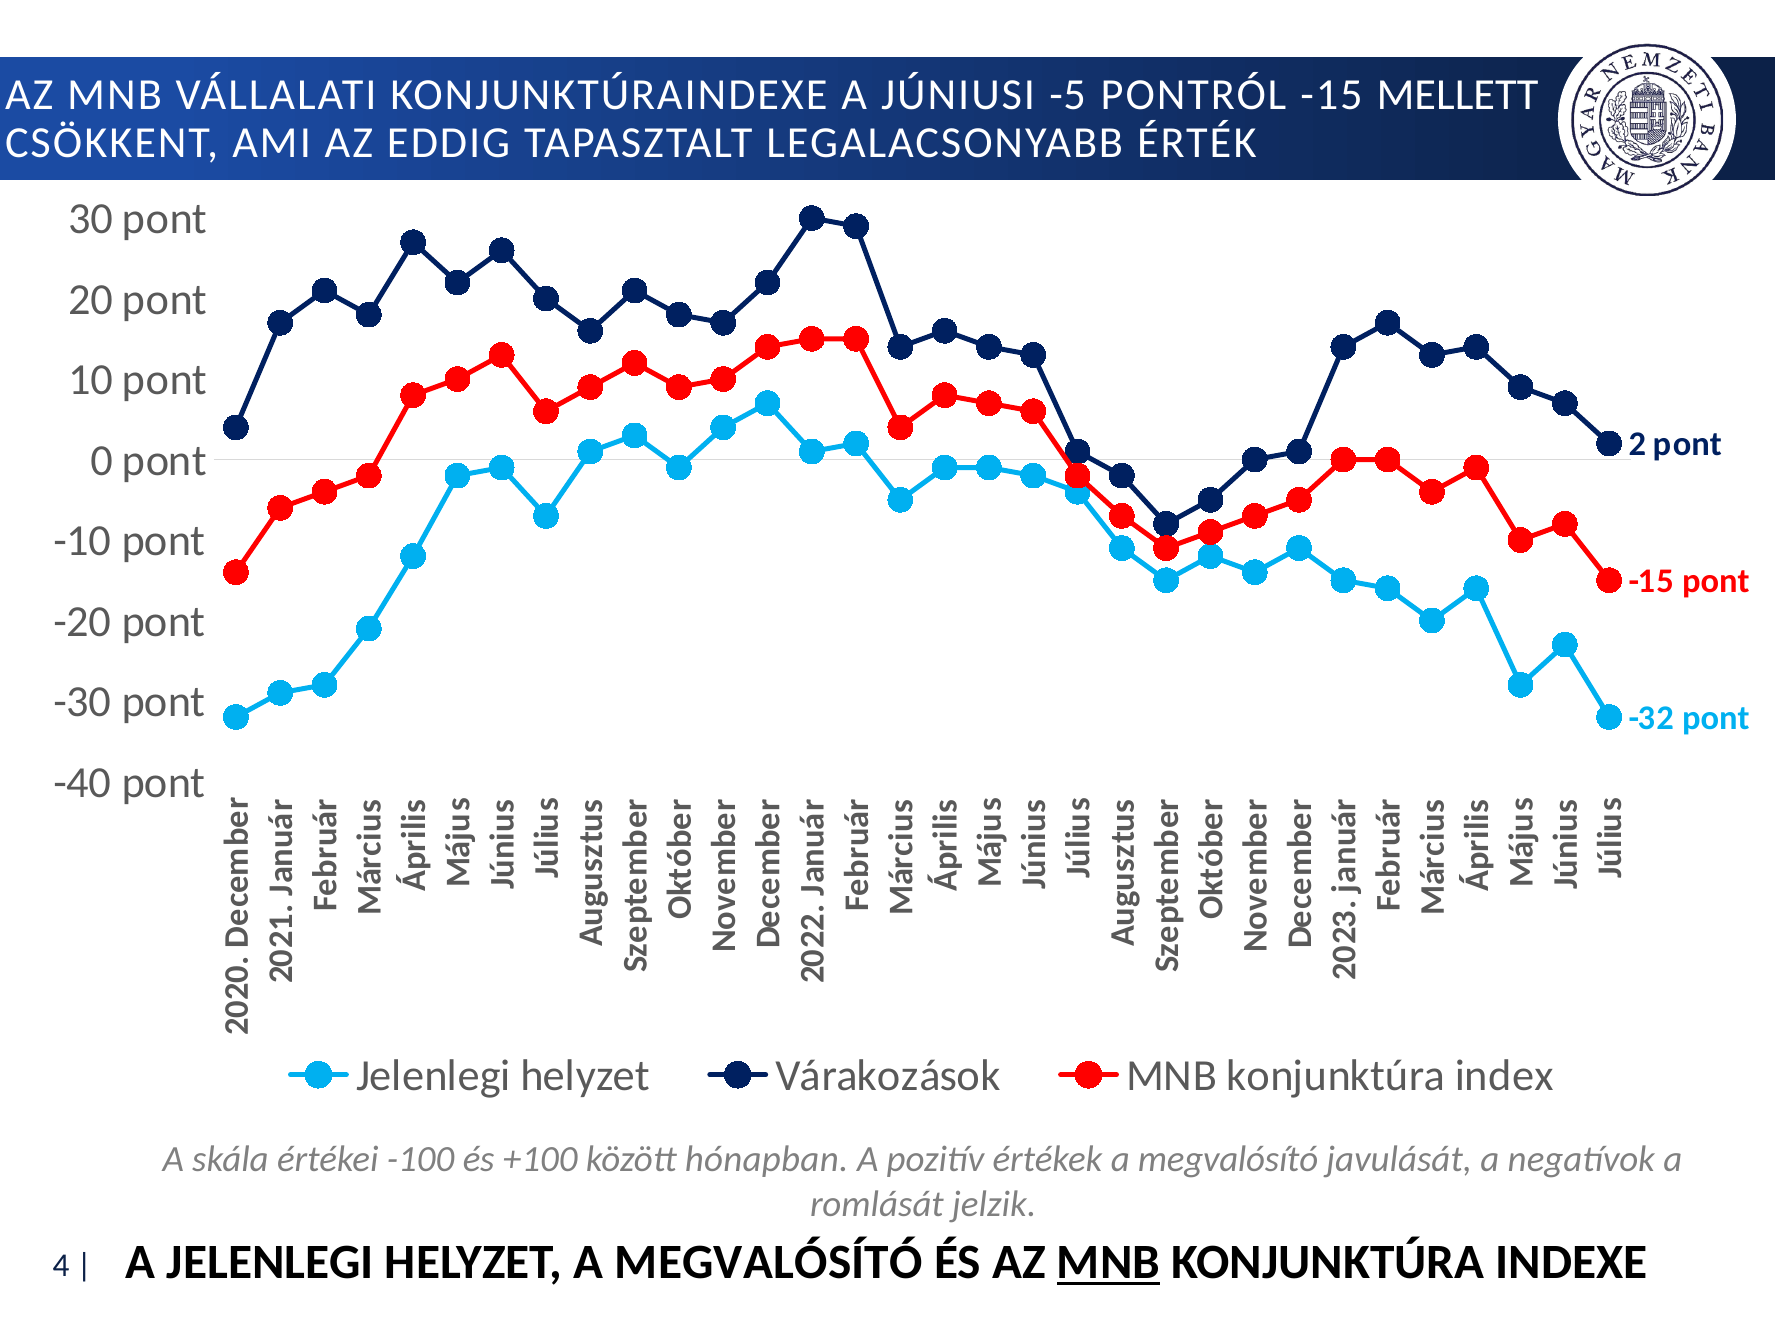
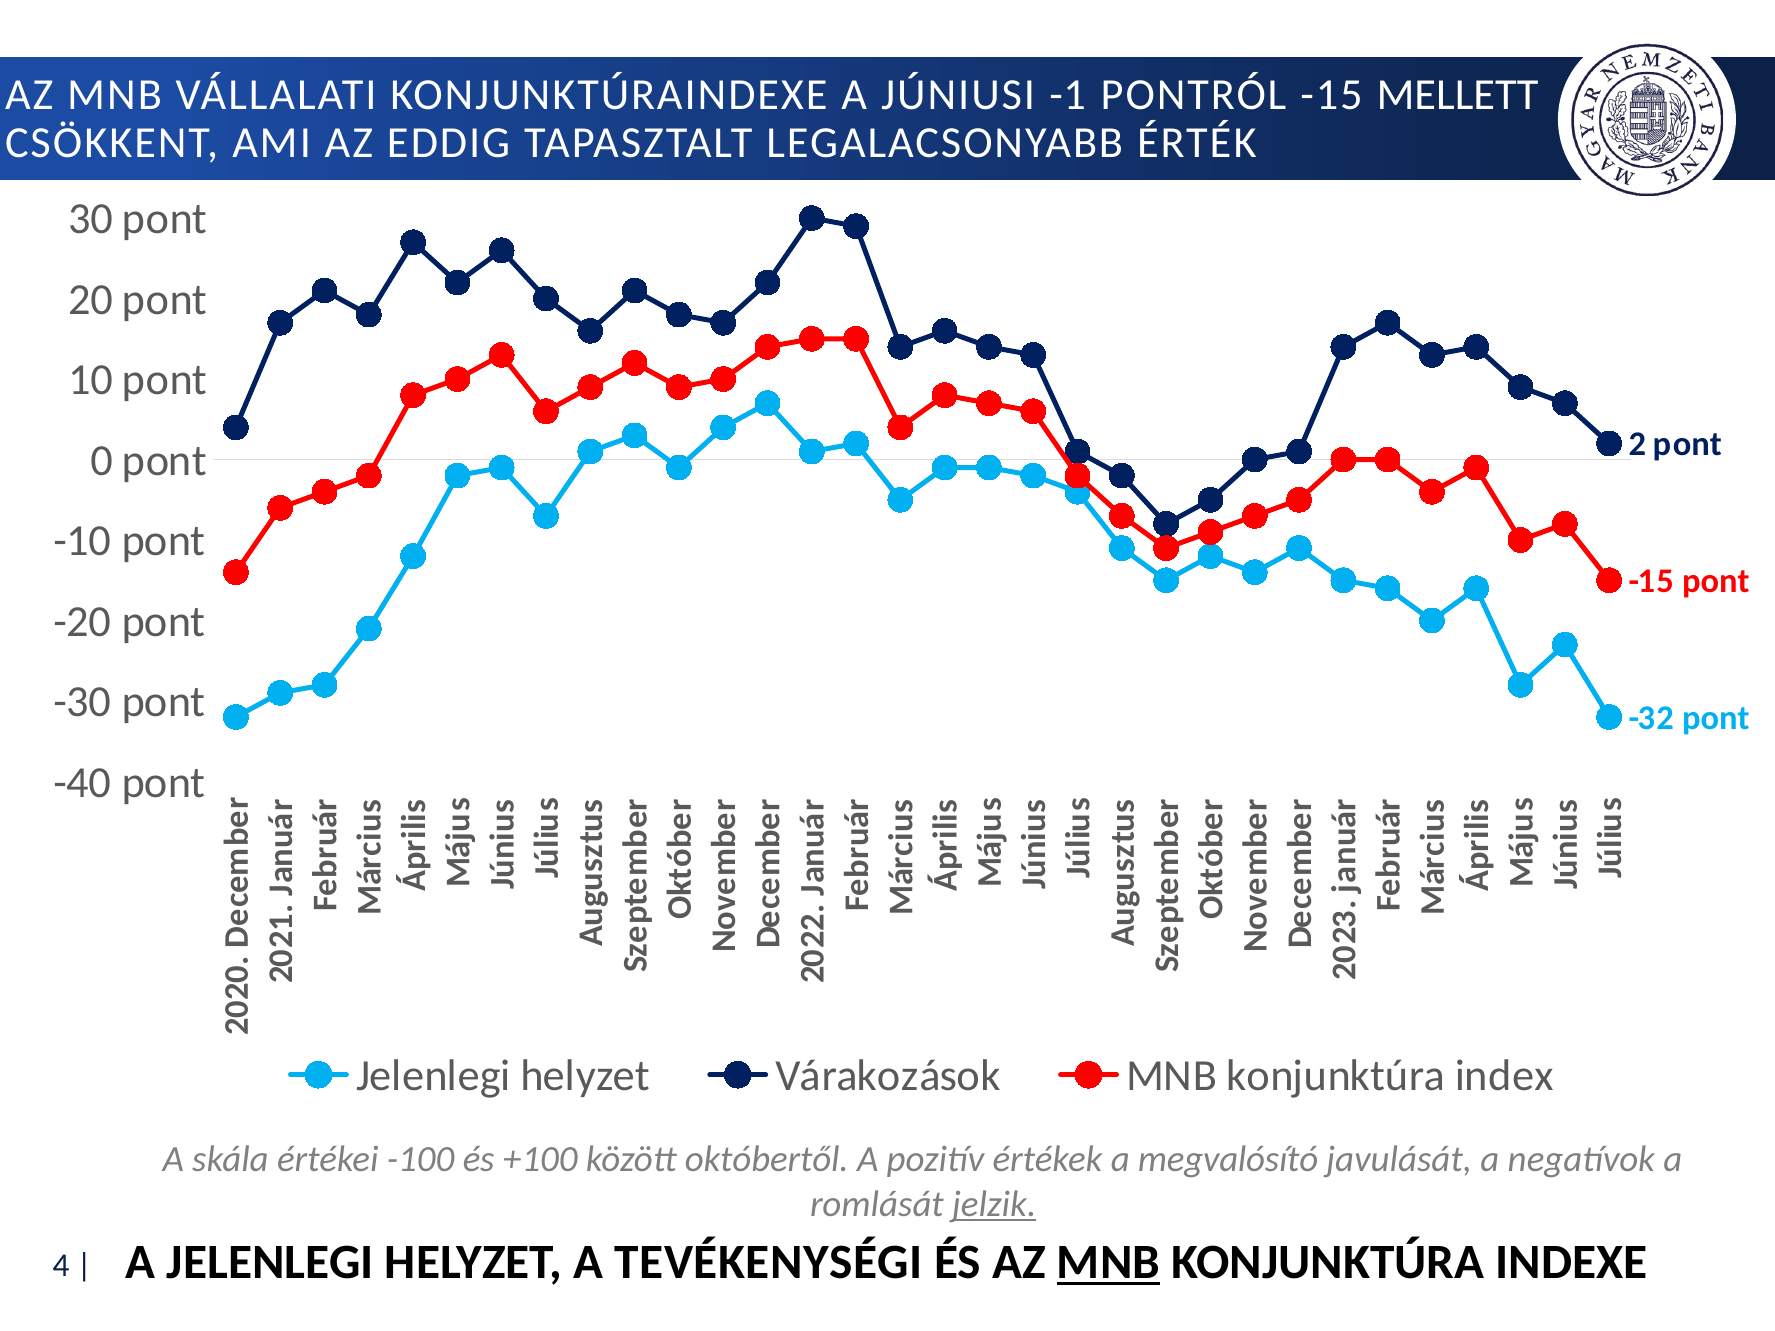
-5: -5 -> -1
hónapban: hónapban -> októbertől
jelzik underline: none -> present
HELYZET A MEGVALÓSÍTÓ: MEGVALÓSÍTÓ -> TEVÉKENYSÉGI
